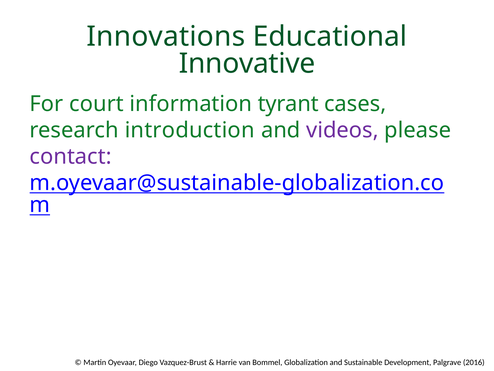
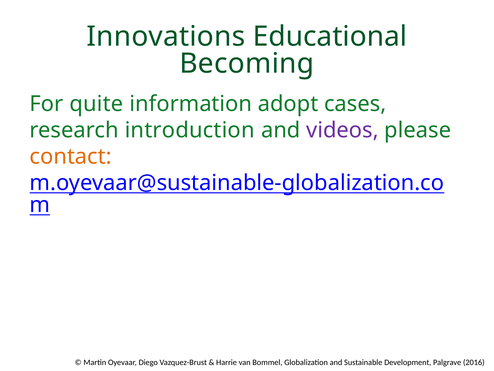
Innovative: Innovative -> Becoming
court: court -> quite
tyrant: tyrant -> adopt
contact colour: purple -> orange
